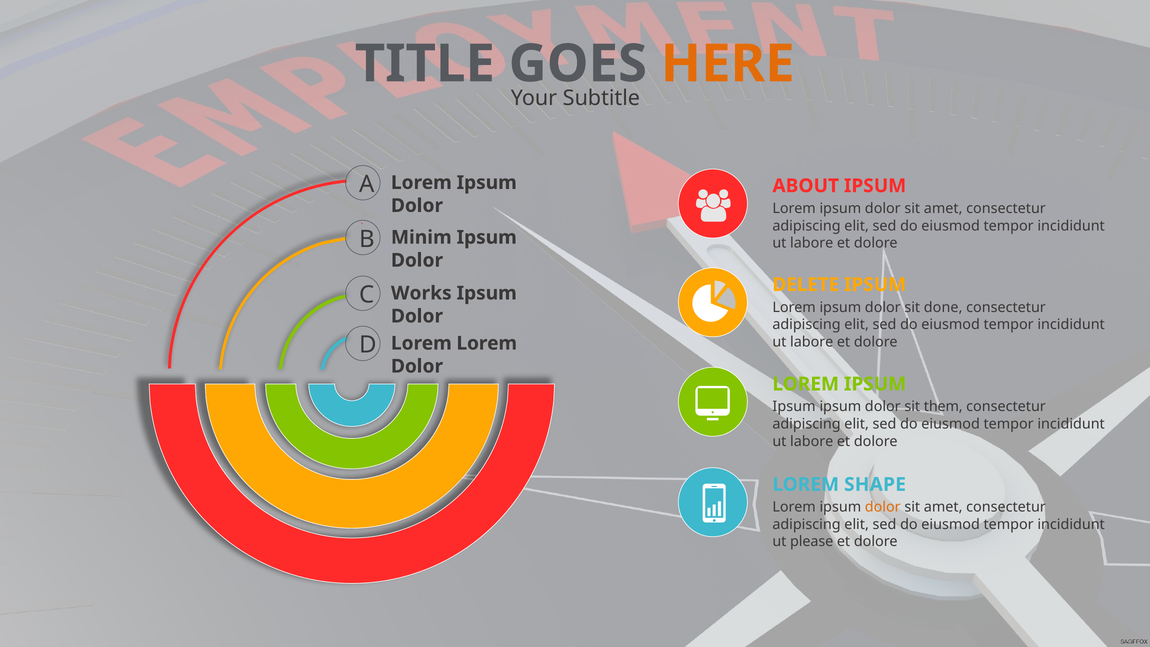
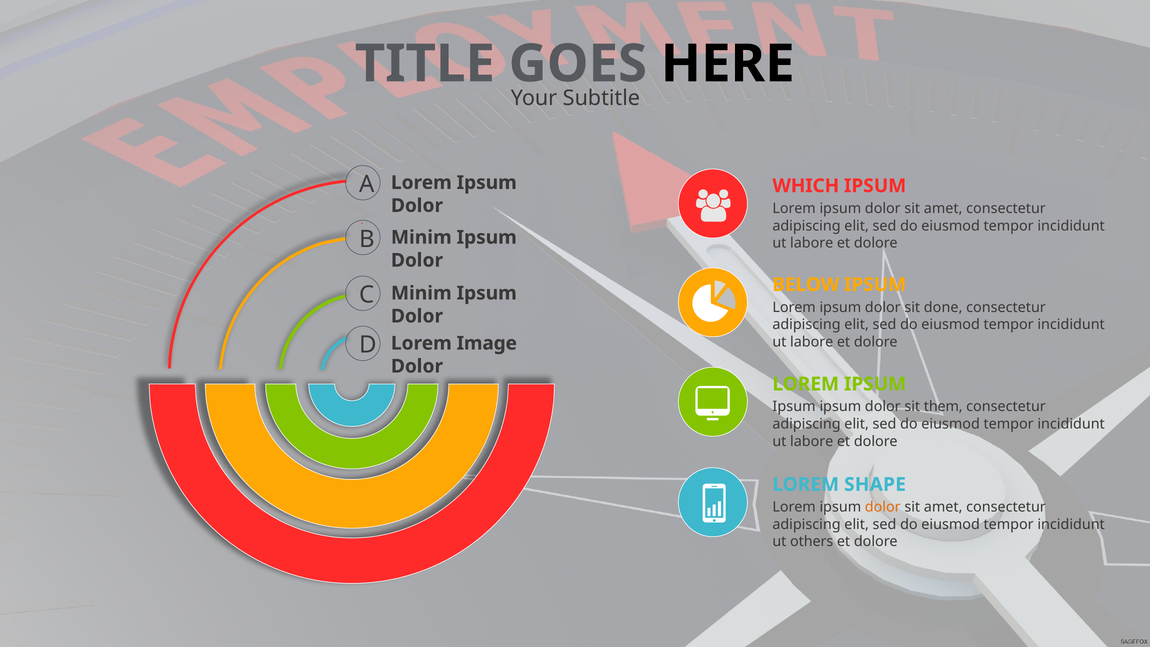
HERE colour: orange -> black
ABOUT: ABOUT -> WHICH
DELETE: DELETE -> BELOW
Works at (421, 293): Works -> Minim
Lorem Lorem: Lorem -> Image
please: please -> others
